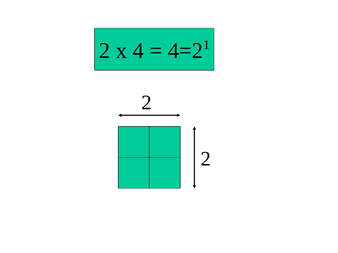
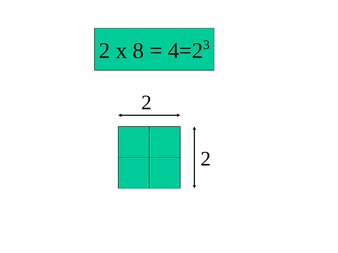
4: 4 -> 8
1: 1 -> 3
